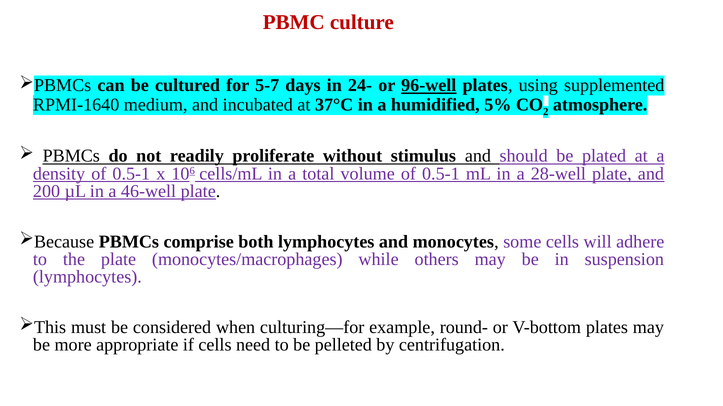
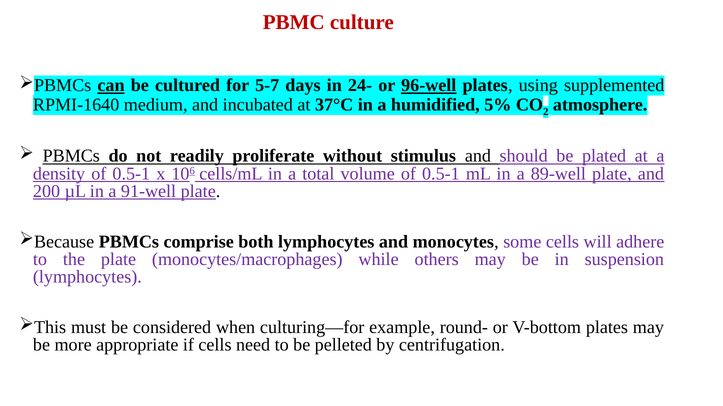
can underline: none -> present
28-well: 28-well -> 89-well
46-well: 46-well -> 91-well
